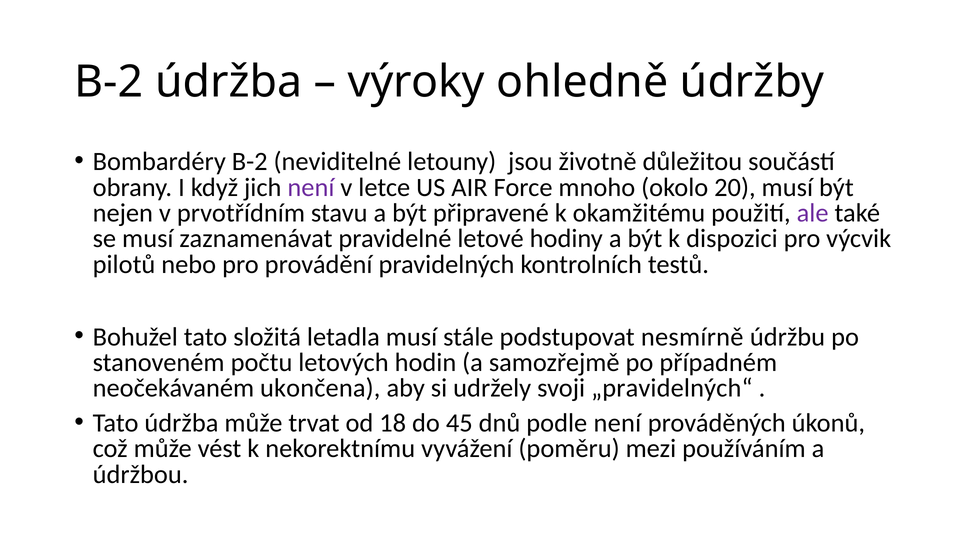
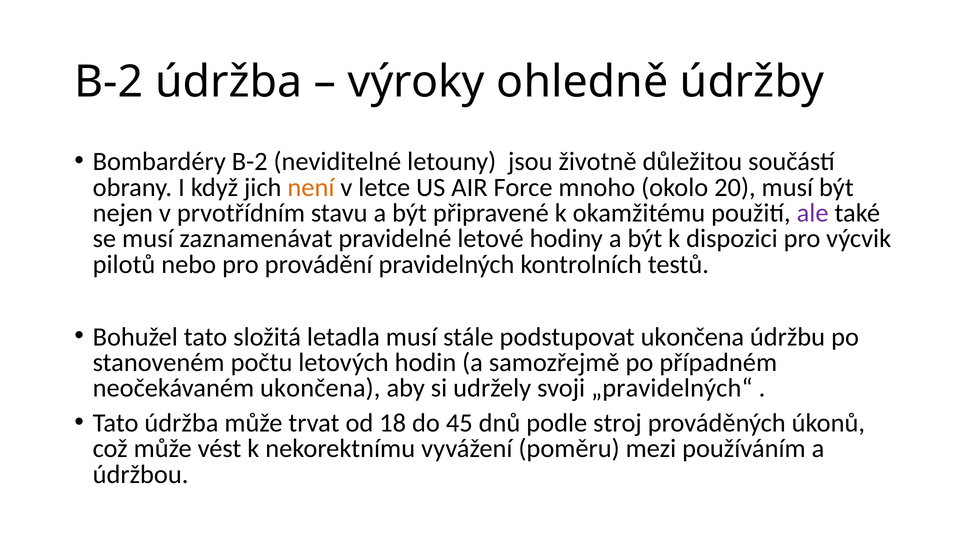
není at (311, 187) colour: purple -> orange
podstupovat nesmírně: nesmírně -> ukončena
podle není: není -> stroj
